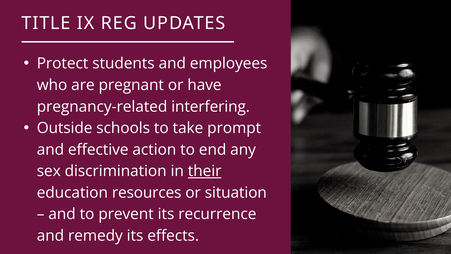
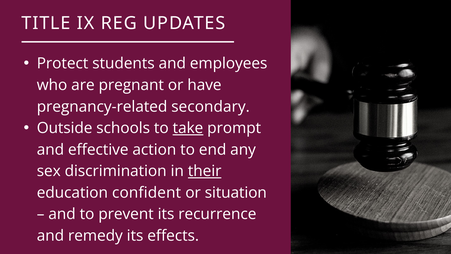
interfering: interfering -> secondary
take underline: none -> present
resources: resources -> confident
